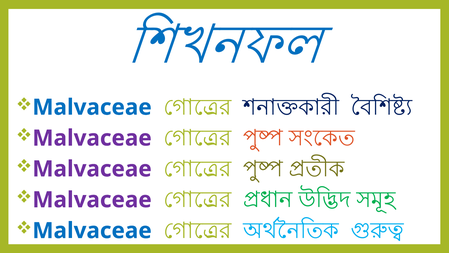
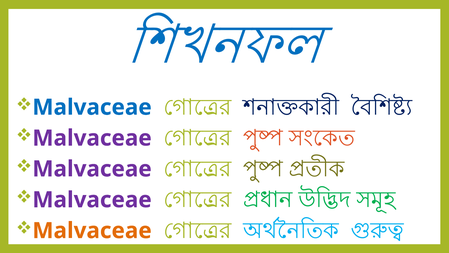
Malvaceae at (92, 230) colour: blue -> orange
